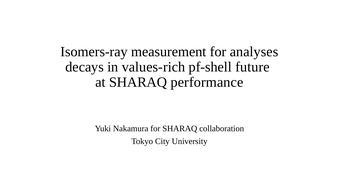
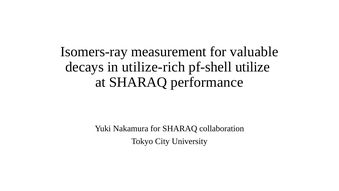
analyses: analyses -> valuable
values-rich: values-rich -> utilize-rich
future: future -> utilize
